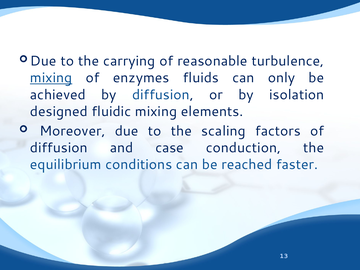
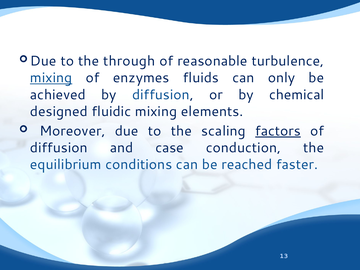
carrying: carrying -> through
isolation: isolation -> chemical
factors underline: none -> present
